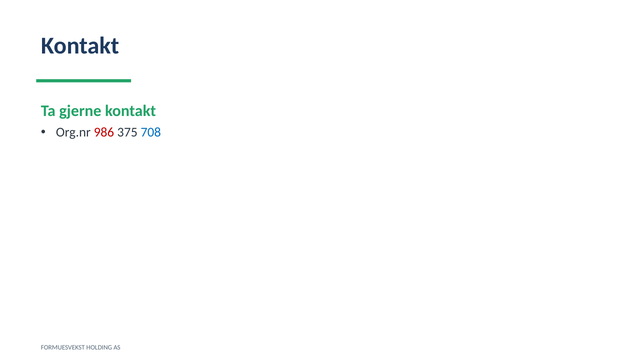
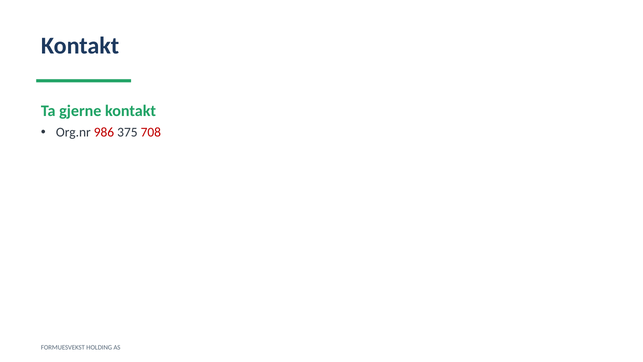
708 colour: blue -> red
